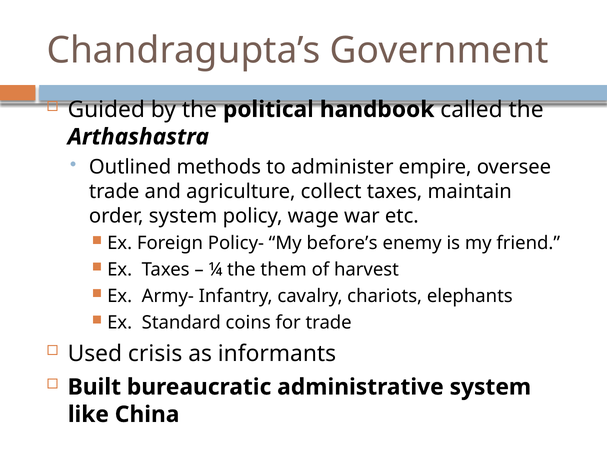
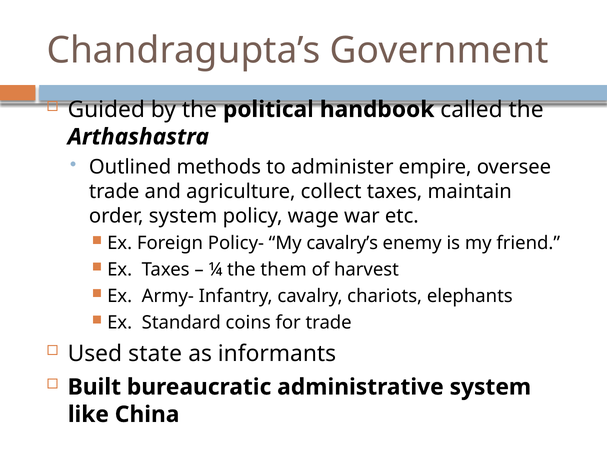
before’s: before’s -> cavalry’s
crisis: crisis -> state
